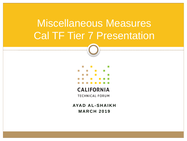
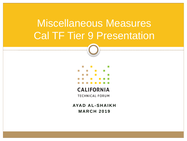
7: 7 -> 9
